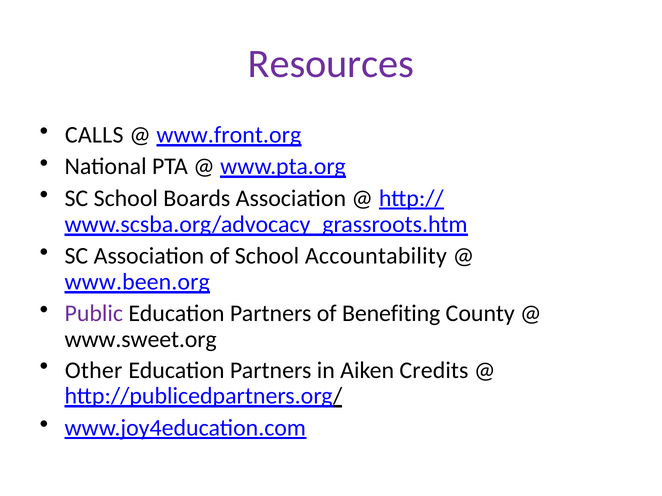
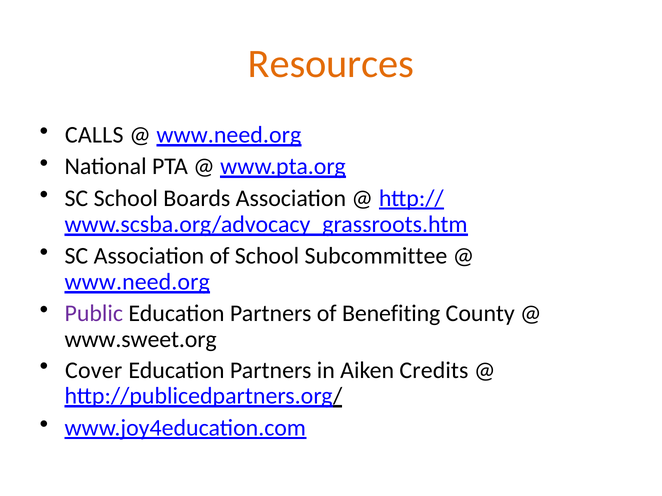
Resources colour: purple -> orange
www.front.org at (229, 135): www.front.org -> www.need.org
Accountability: Accountability -> Subcommittee
www.been.org at (137, 282): www.been.org -> www.need.org
Other: Other -> Cover
